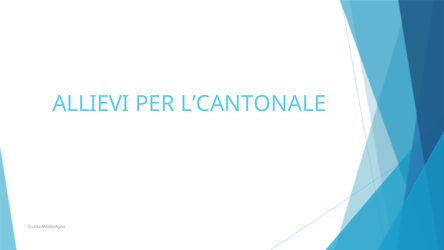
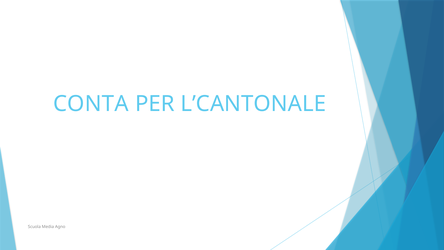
ALLIEVI: ALLIEVI -> CONTA
